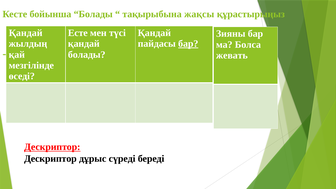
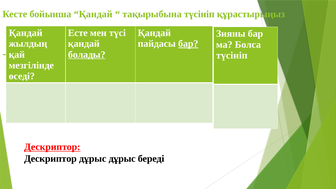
бойынша Болады: Болады -> Қандай
тақырыбына жақсы: жақсы -> түсініп
болады at (87, 55) underline: none -> present
жевать at (232, 55): жевать -> түсініп
дұрыс сүреді: сүреді -> дұрыс
